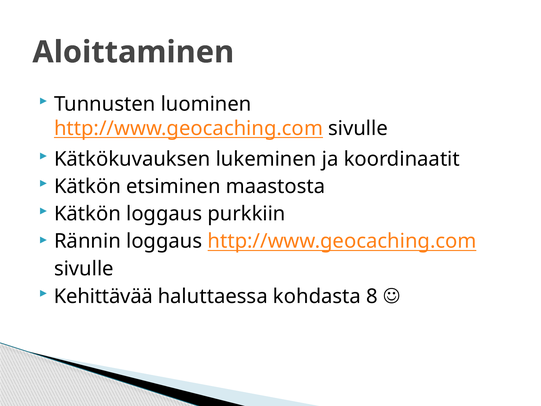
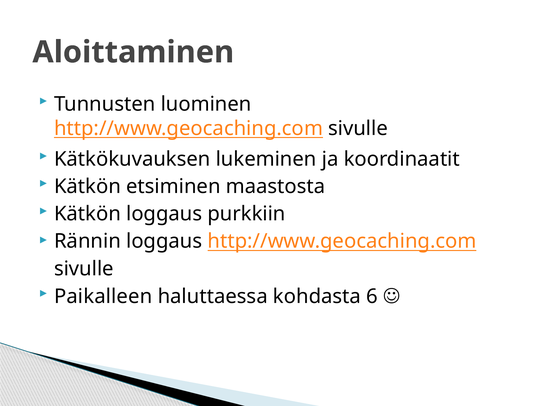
Kehittävää: Kehittävää -> Paikalleen
8: 8 -> 6
